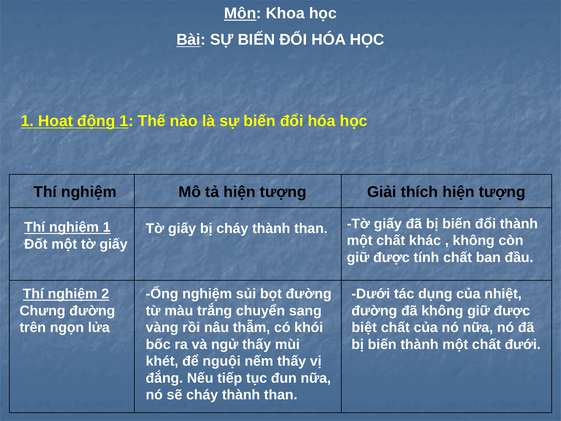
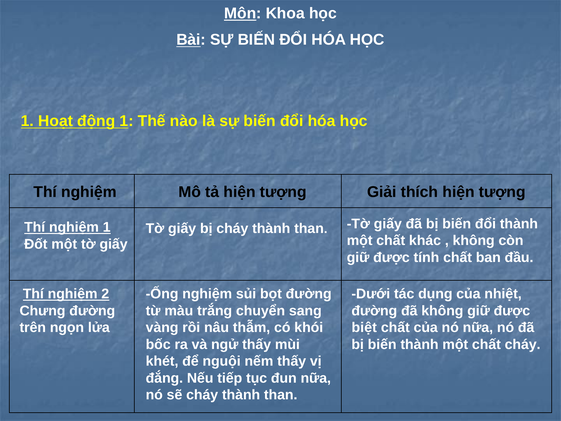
chất đưới: đưới -> cháy
